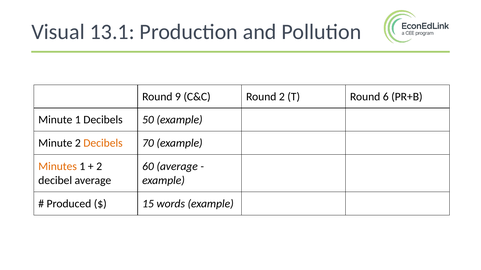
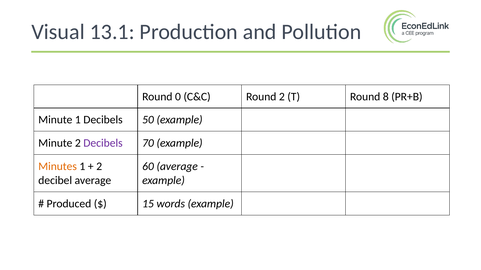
9: 9 -> 0
6: 6 -> 8
Decibels at (103, 143) colour: orange -> purple
